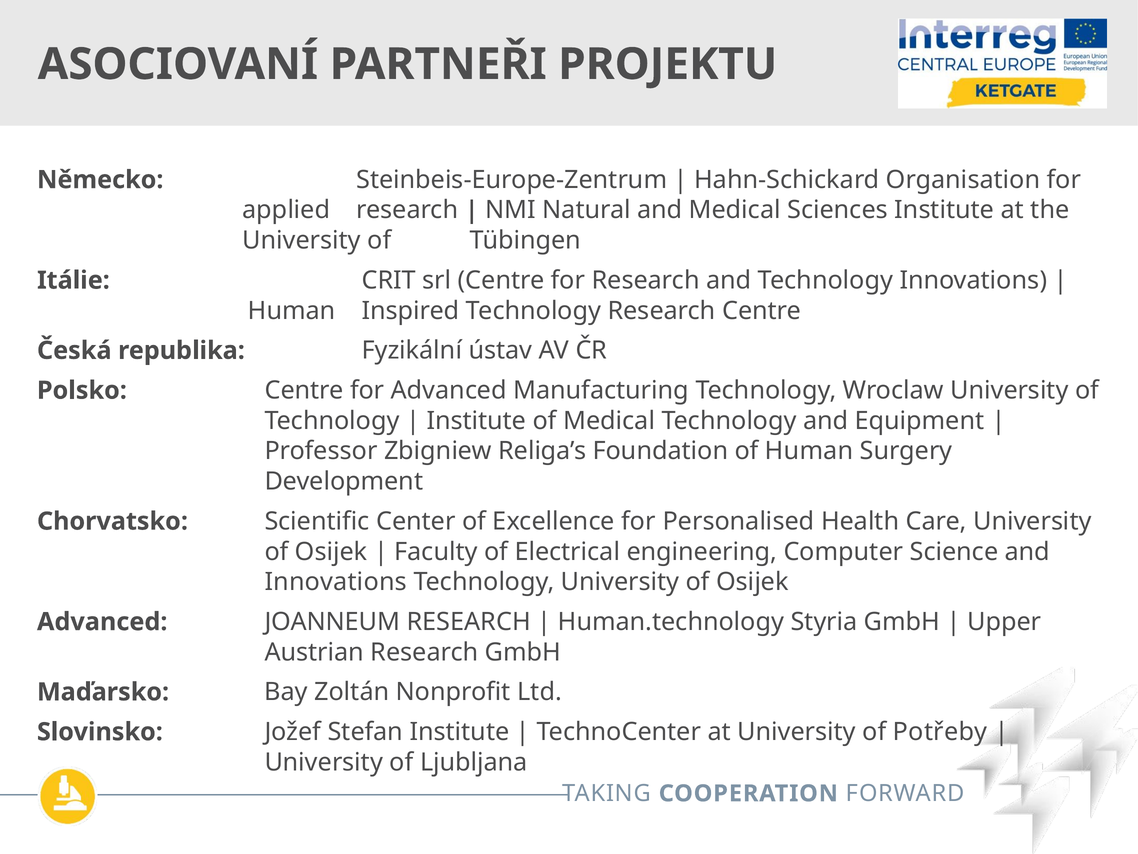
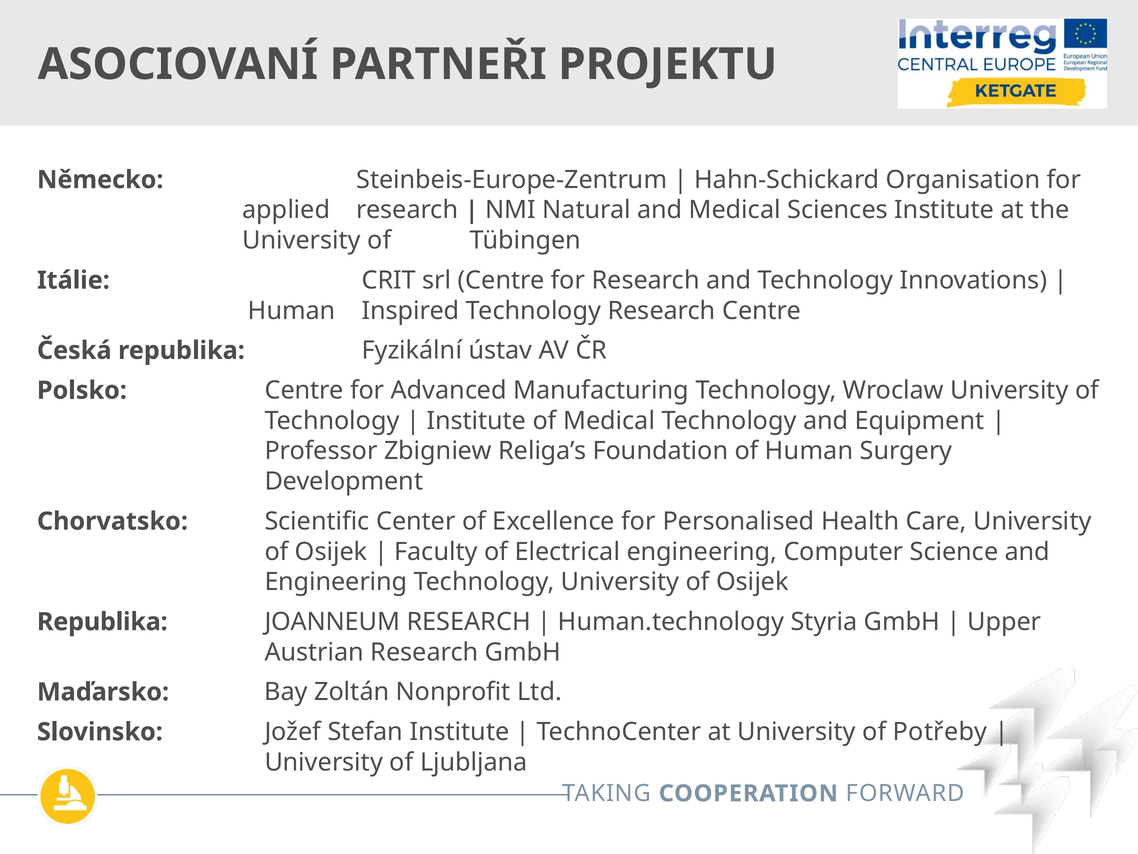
Innovations at (336, 582): Innovations -> Engineering
Advanced at (102, 622): Advanced -> Republika
